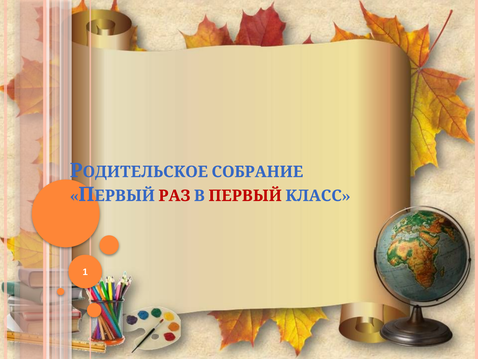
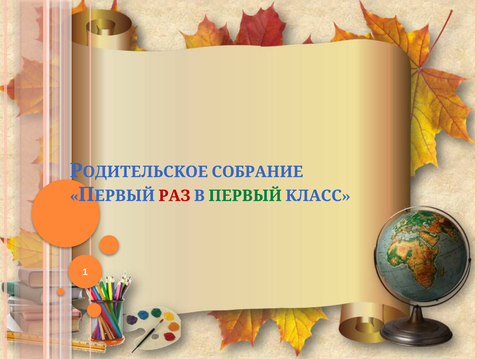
ПЕРВЫЙ colour: red -> green
